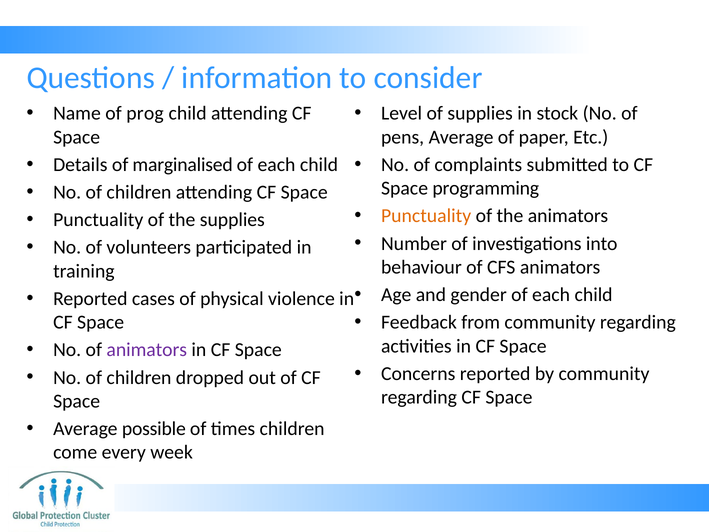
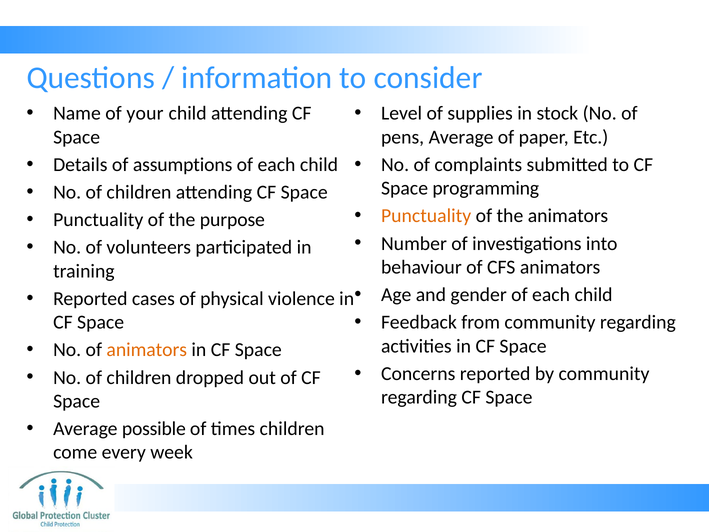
prog: prog -> your
marginalised: marginalised -> assumptions
the supplies: supplies -> purpose
animators at (147, 350) colour: purple -> orange
